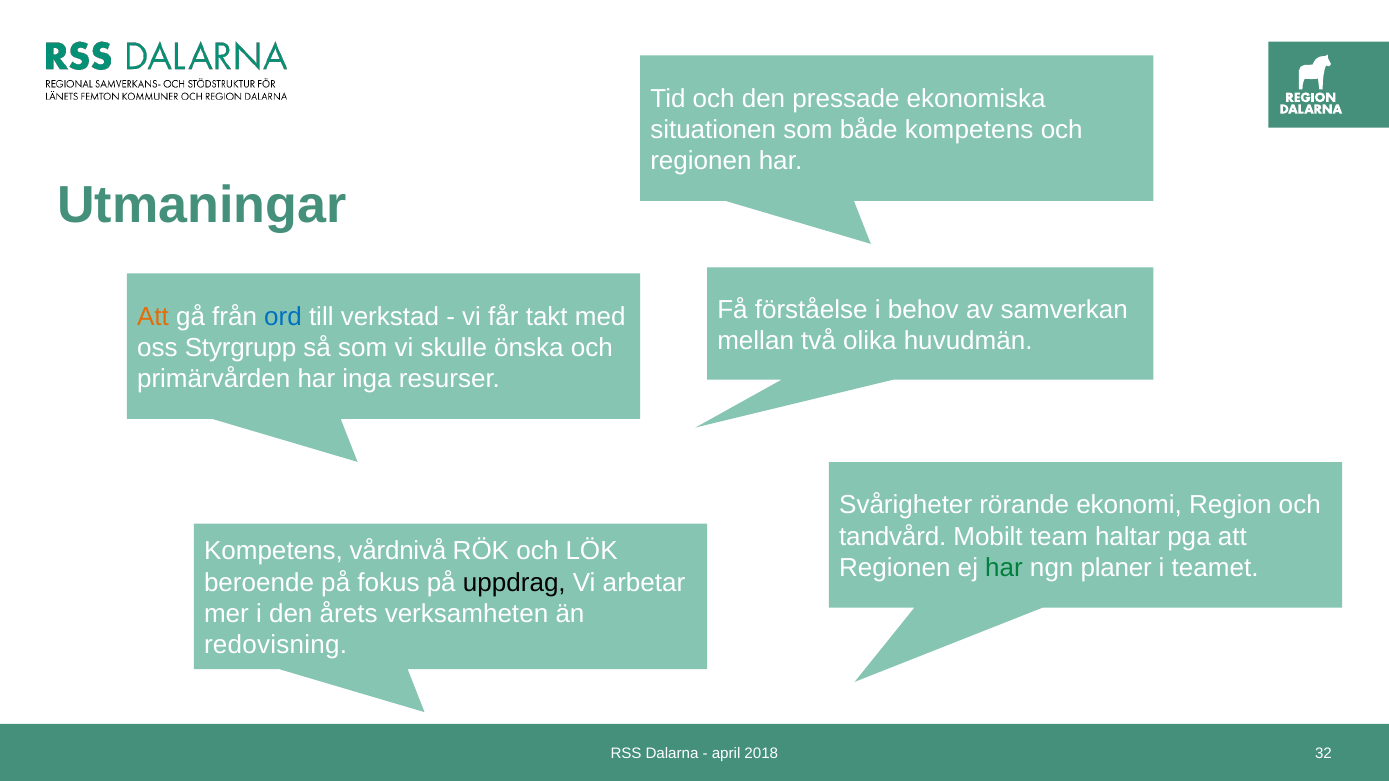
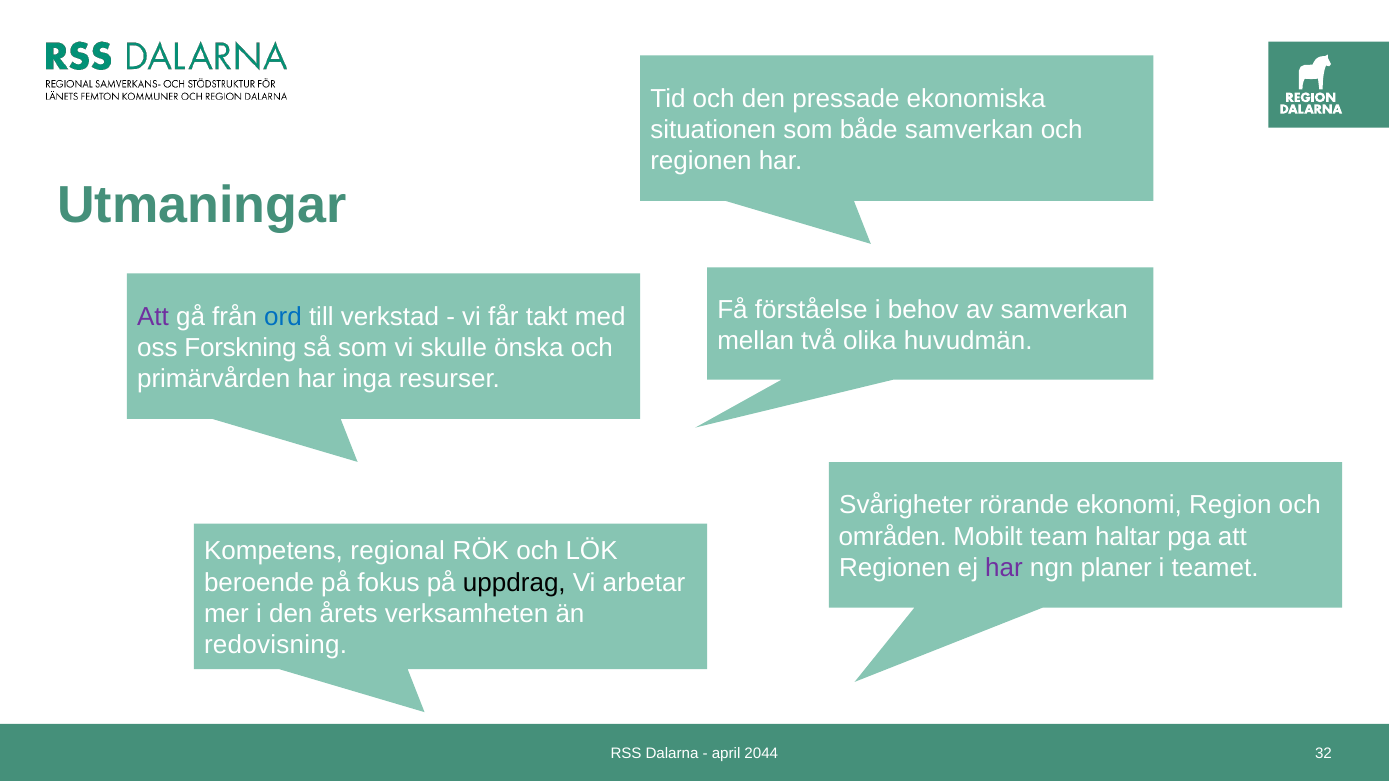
både kompetens: kompetens -> samverkan
Att at (153, 317) colour: orange -> purple
Styrgrupp: Styrgrupp -> Forskning
tandvård: tandvård -> områden
vårdnivå: vårdnivå -> regional
har at (1004, 568) colour: green -> purple
2018: 2018 -> 2044
